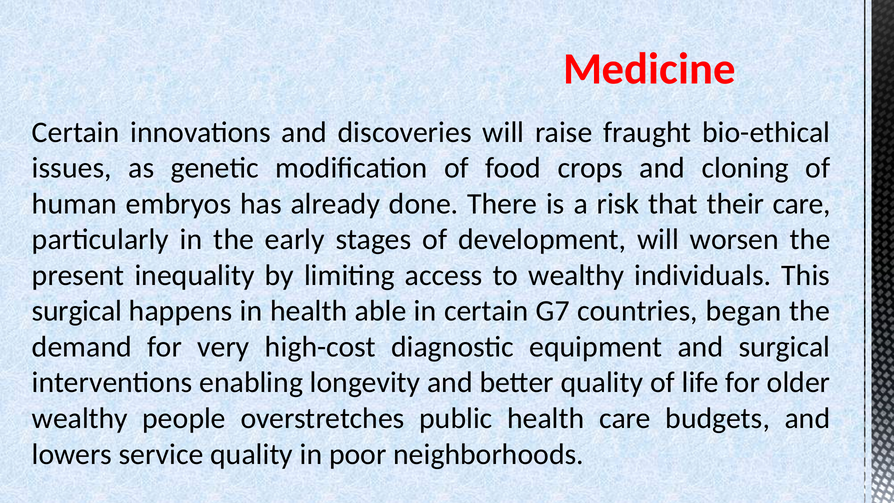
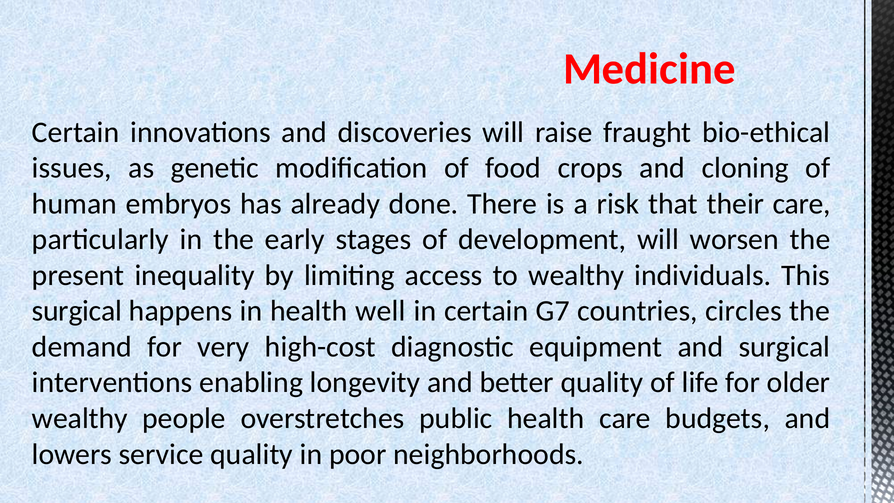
able: able -> well
began: began -> circles
